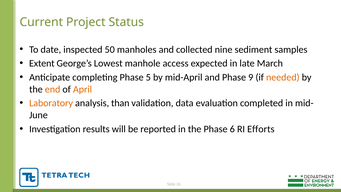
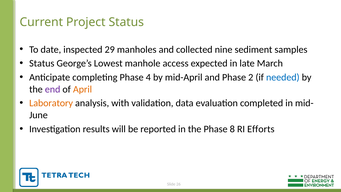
50: 50 -> 29
Extent at (42, 63): Extent -> Status
5: 5 -> 4
9: 9 -> 2
needed colour: orange -> blue
end colour: orange -> purple
than: than -> with
6: 6 -> 8
